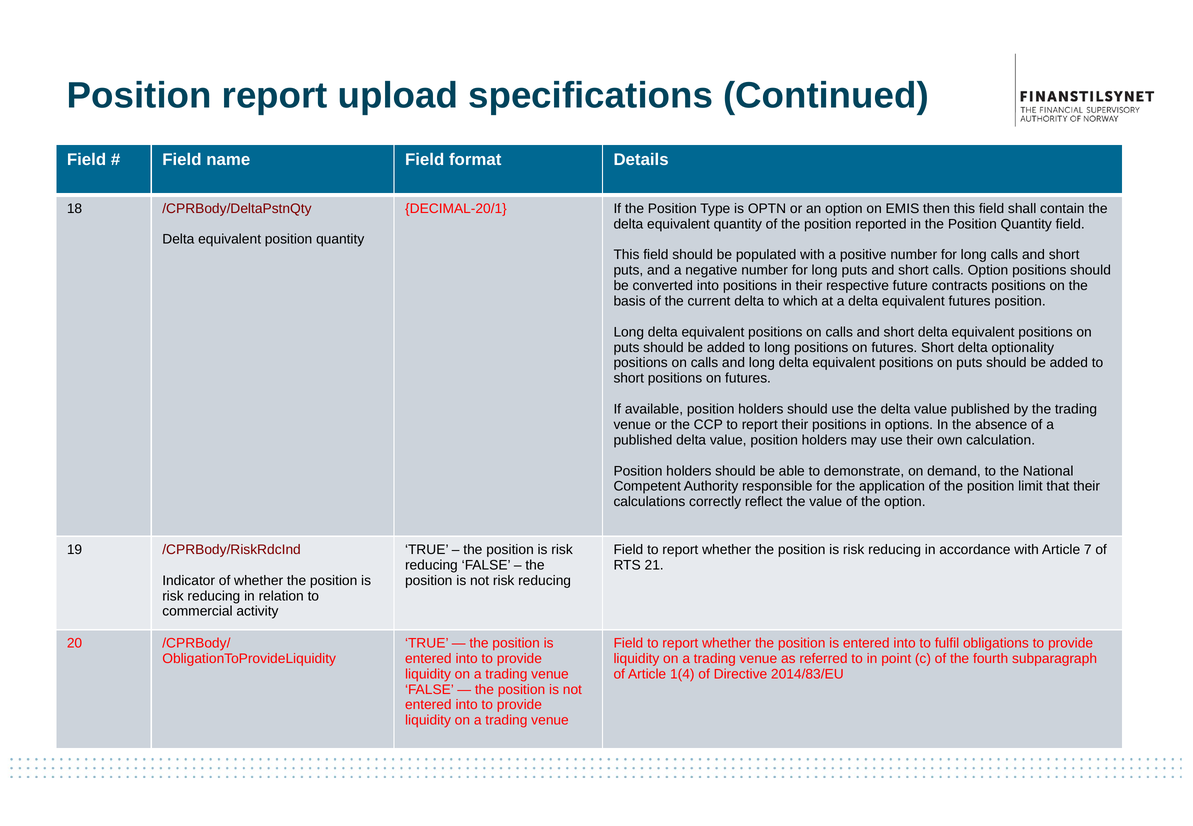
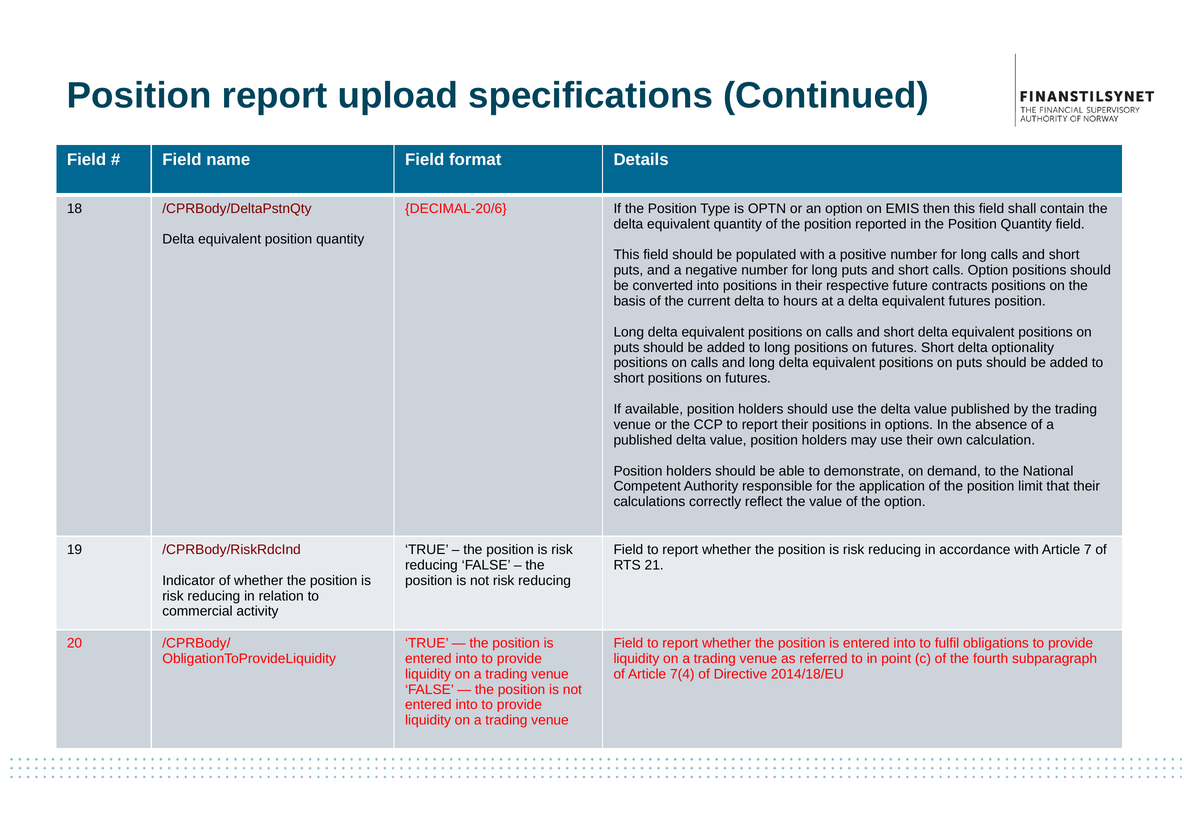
DECIMAL-20/1: DECIMAL-20/1 -> DECIMAL-20/6
which: which -> hours
1(4: 1(4 -> 7(4
2014/83/EU: 2014/83/EU -> 2014/18/EU
